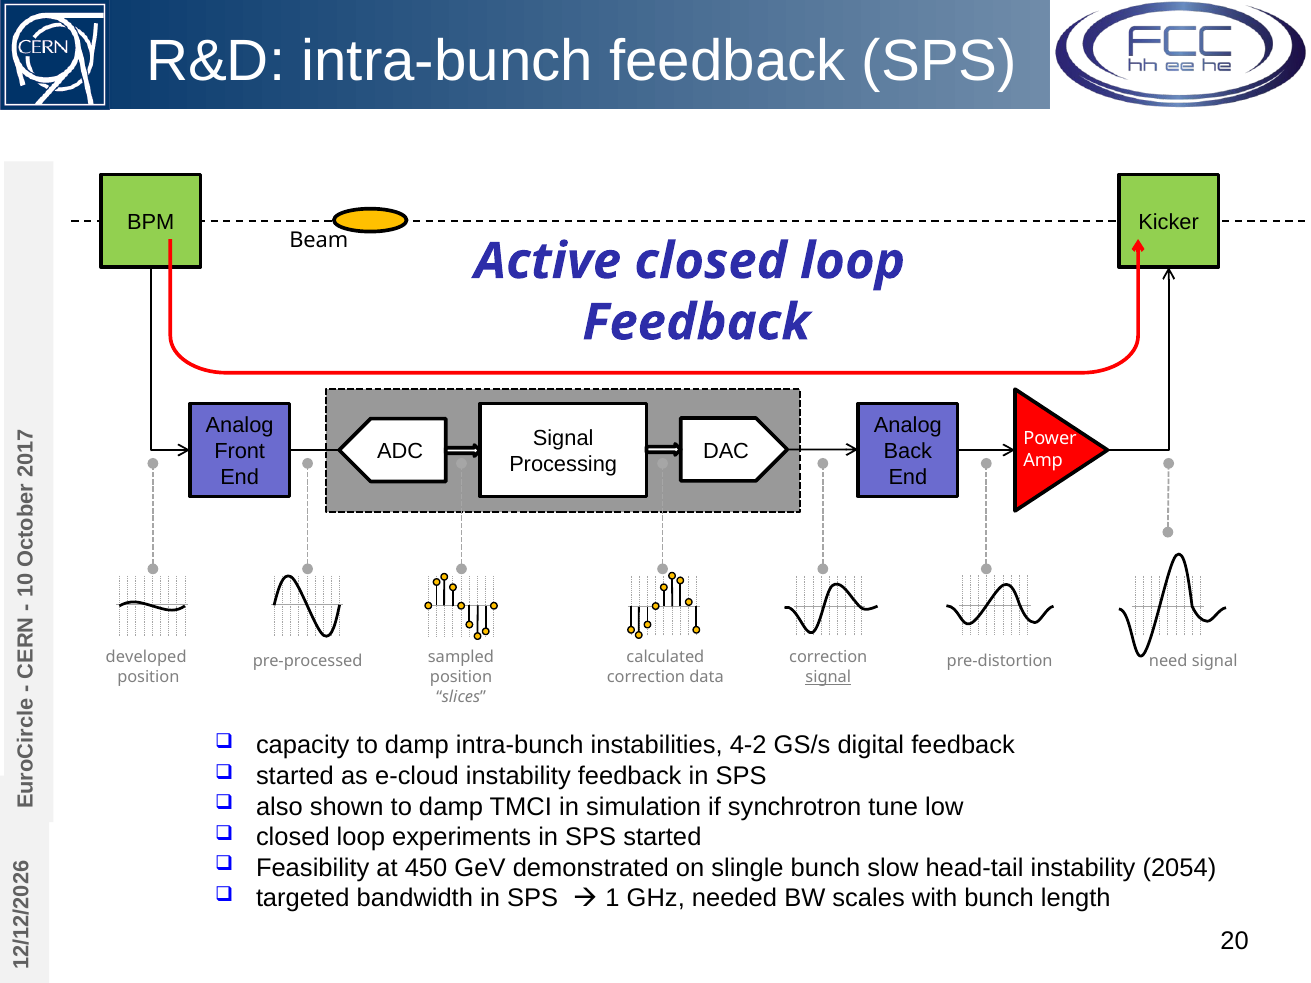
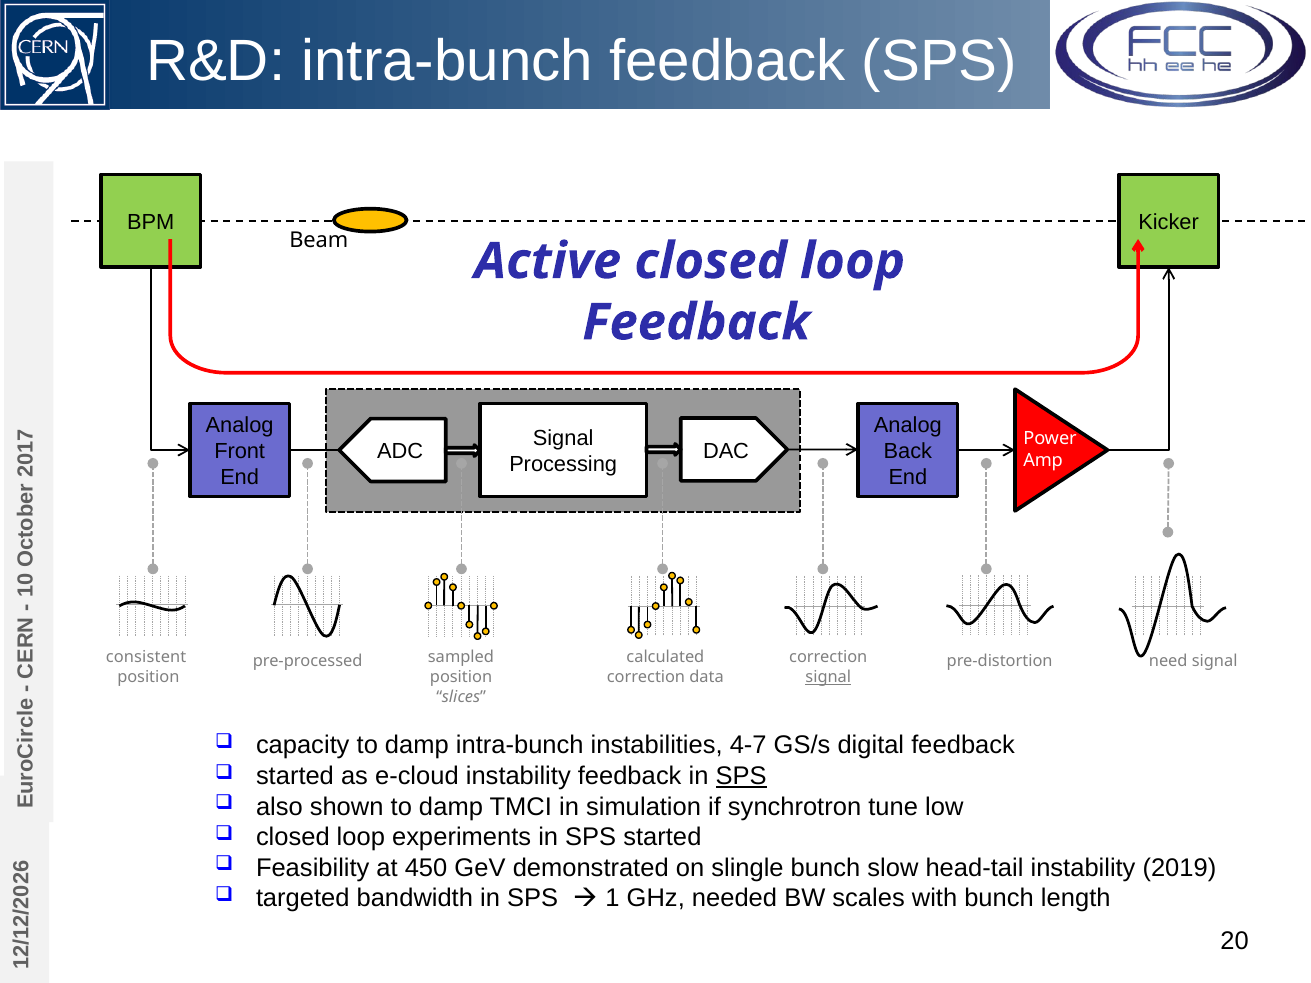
developed: developed -> consistent
4-2: 4-2 -> 4-7
SPS at (741, 776) underline: none -> present
2054: 2054 -> 2019
